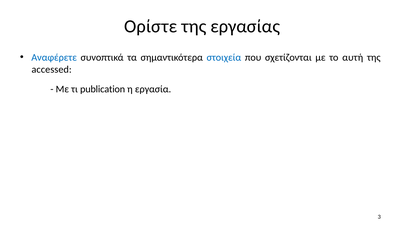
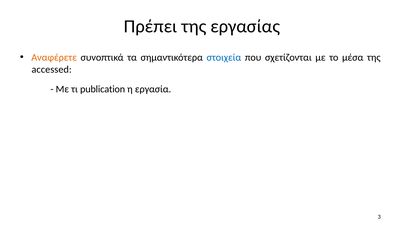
Ορίστε: Ορίστε -> Πρέπει
Αναφέρετε colour: blue -> orange
αυτή: αυτή -> μέσα
